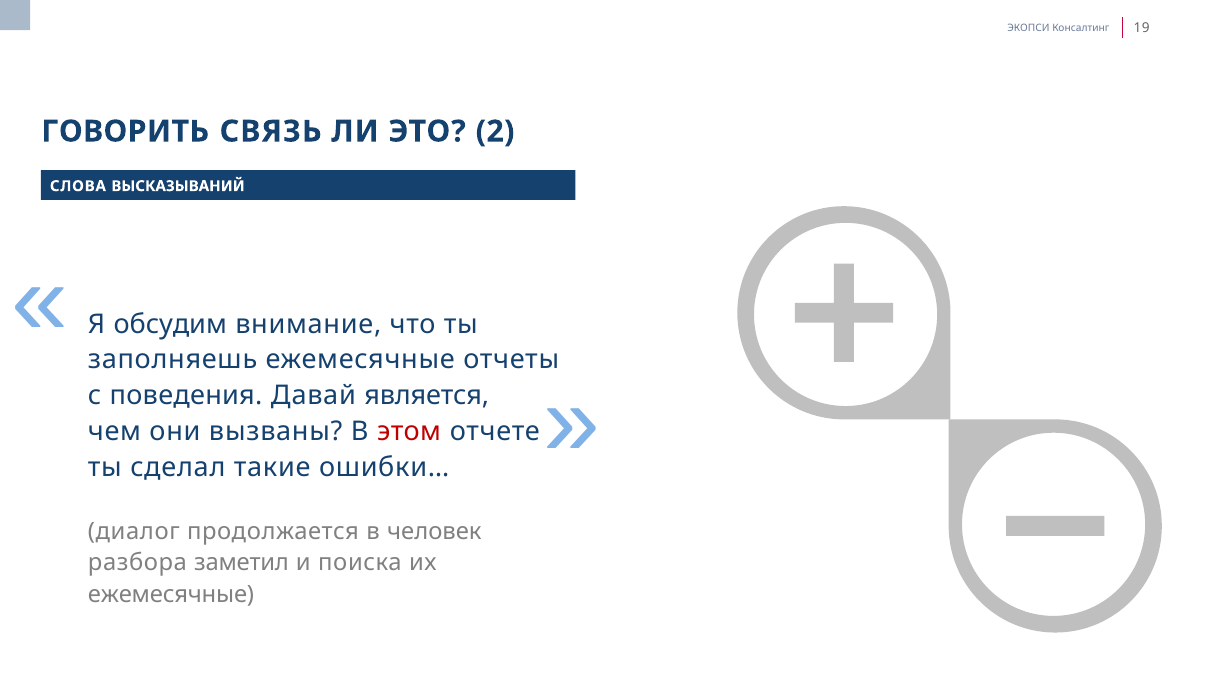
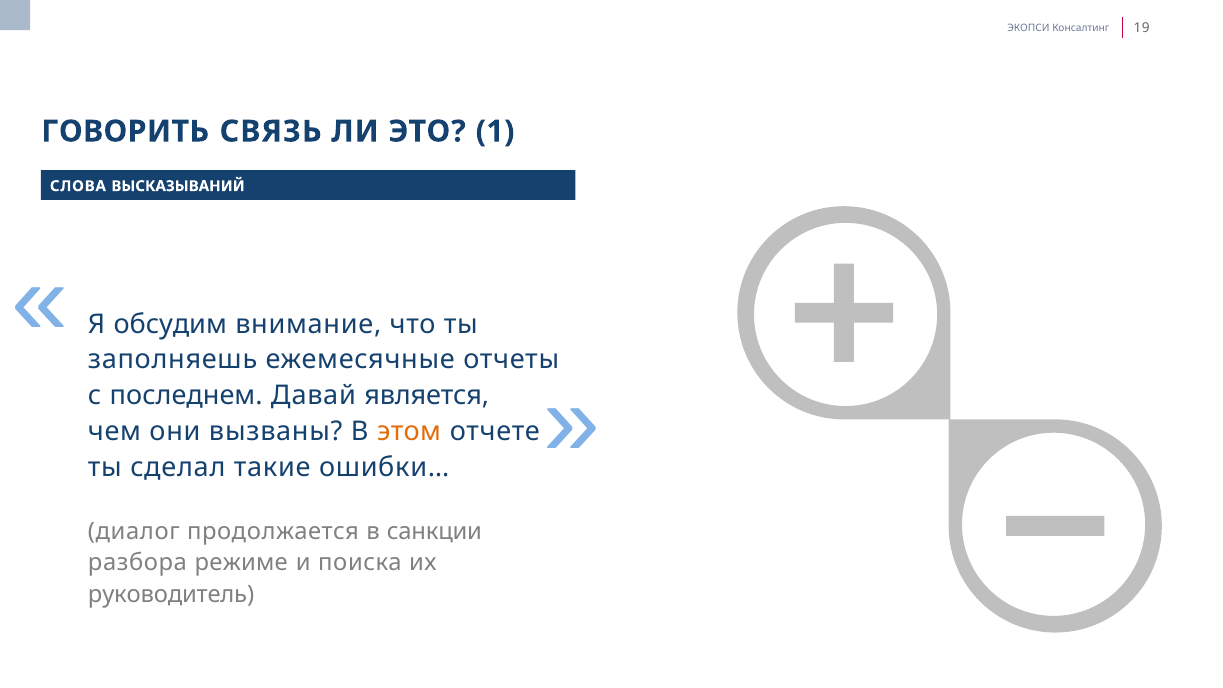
2: 2 -> 1
поведения: поведения -> последнем
этом colour: red -> orange
человек: человек -> санкции
заметил: заметил -> режиме
ежемесячные at (171, 594): ежемесячные -> руководитель
